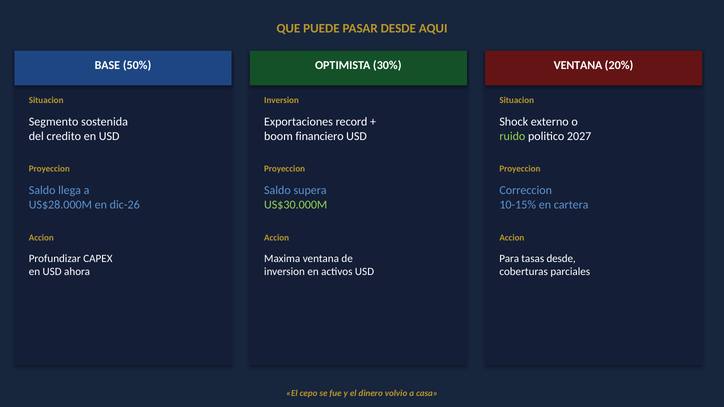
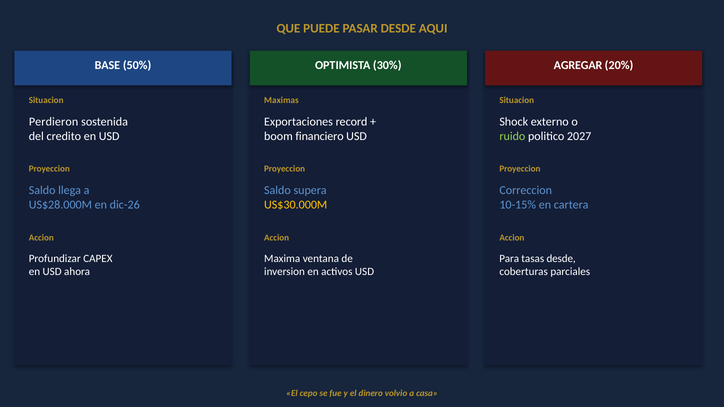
VENTANA at (578, 65): VENTANA -> AGREGAR
Inversion at (281, 100): Inversion -> Maximas
Segmento: Segmento -> Perdieron
US$30.000M colour: light green -> yellow
